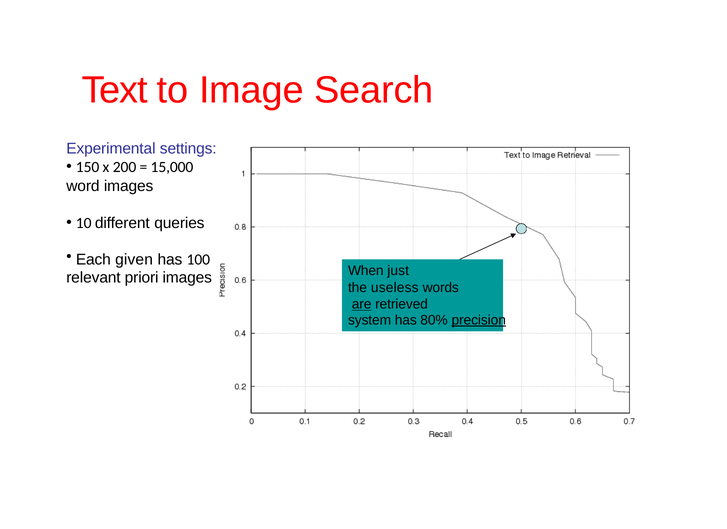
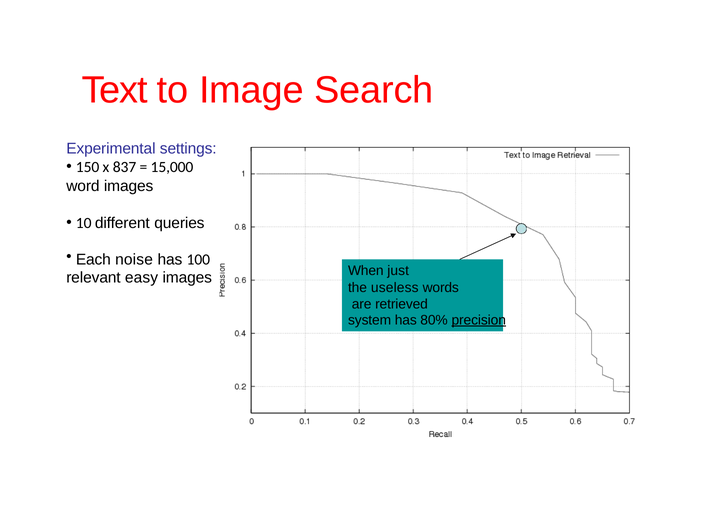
200: 200 -> 837
given: given -> noise
priori: priori -> easy
are underline: present -> none
